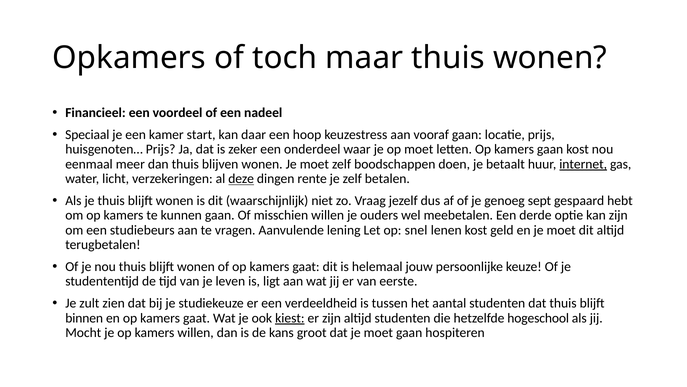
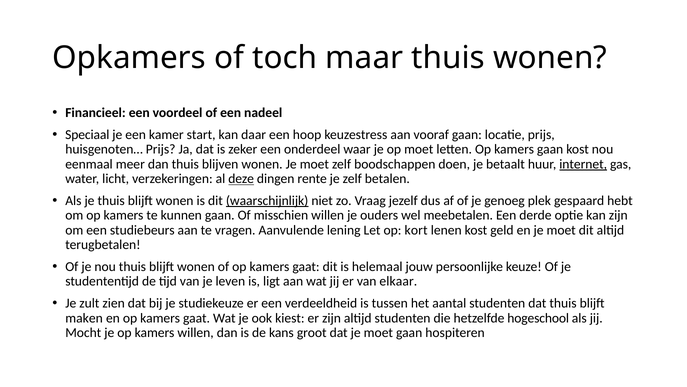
waarschijnlijk underline: none -> present
sept: sept -> plek
snel: snel -> kort
eerste: eerste -> elkaar
binnen: binnen -> maken
kiest underline: present -> none
